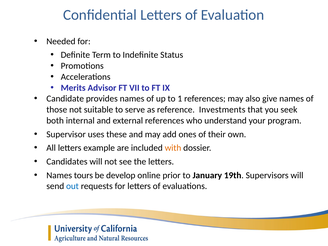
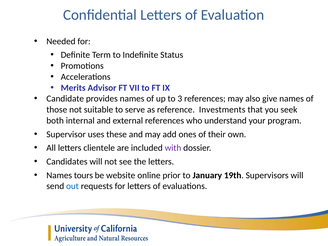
1: 1 -> 3
example: example -> clientele
with colour: orange -> purple
develop: develop -> website
